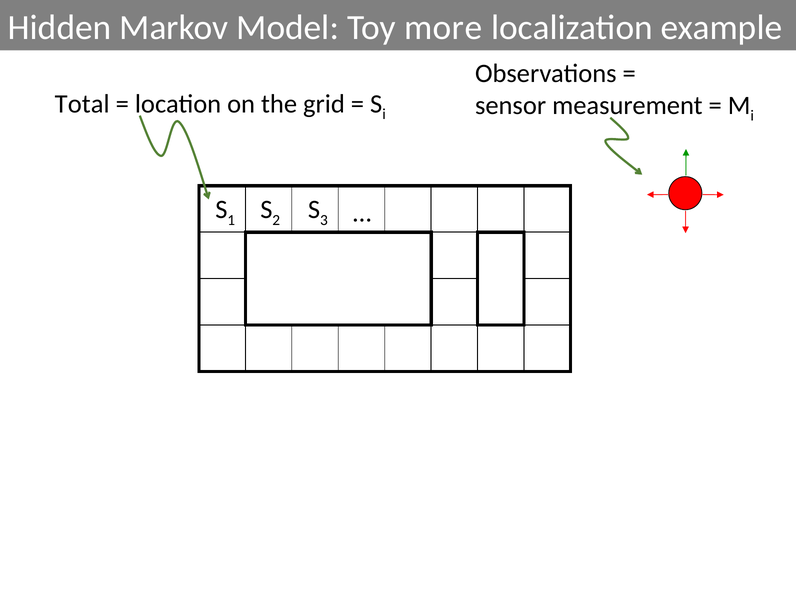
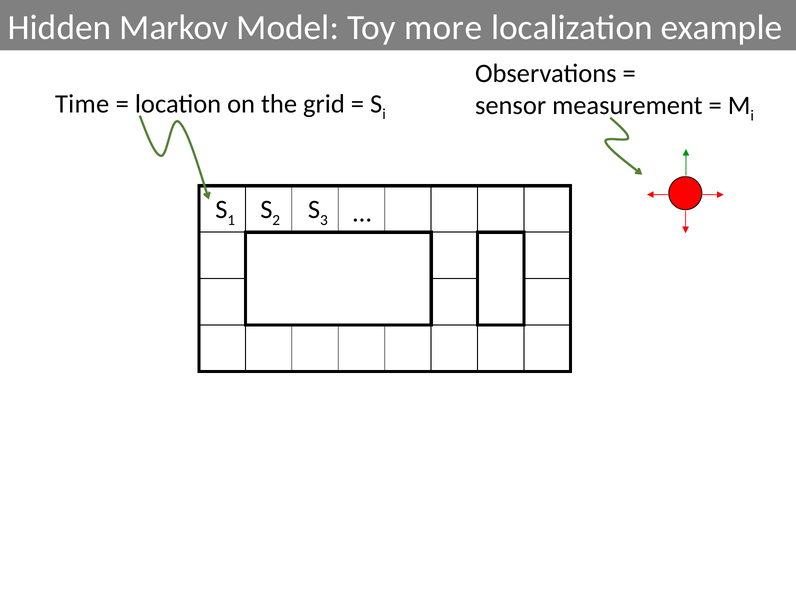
Total: Total -> Time
